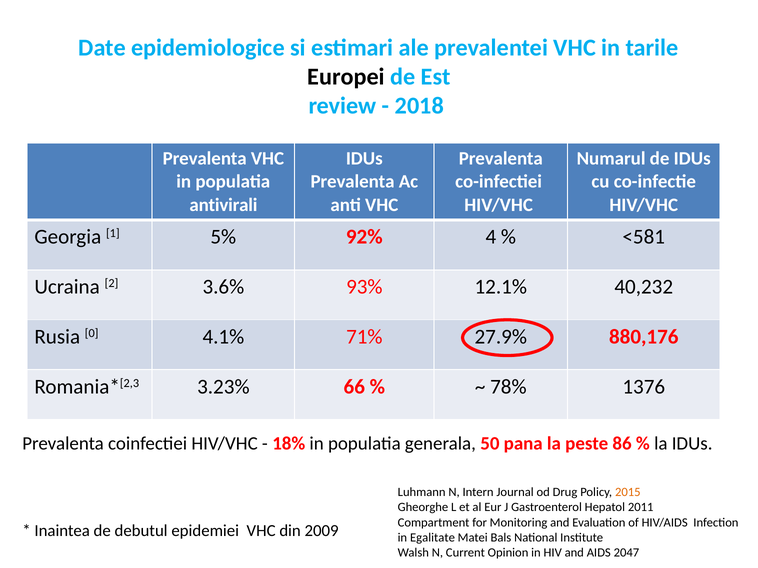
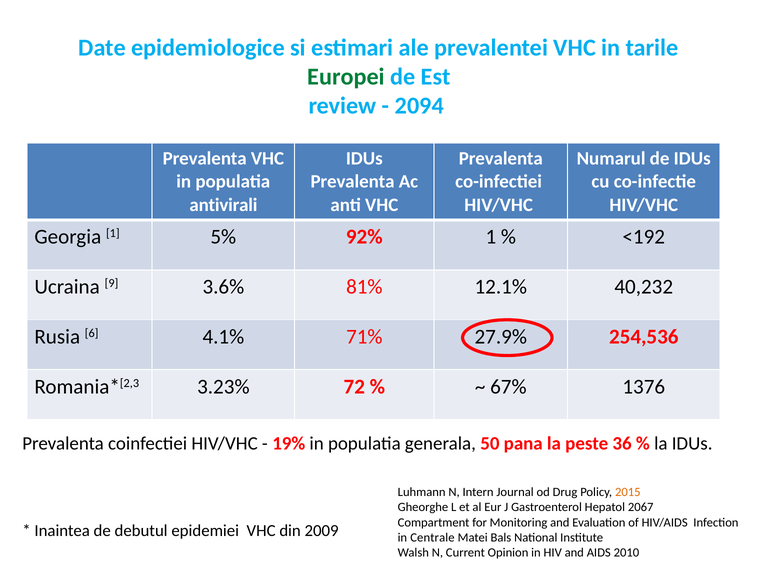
Europei colour: black -> green
2018: 2018 -> 2094
92% 4: 4 -> 1
<581: <581 -> <192
2: 2 -> 9
93%: 93% -> 81%
0: 0 -> 6
880,176: 880,176 -> 254,536
66: 66 -> 72
78%: 78% -> 67%
18%: 18% -> 19%
86: 86 -> 36
2011: 2011 -> 2067
Egalitate: Egalitate -> Centrale
2047: 2047 -> 2010
